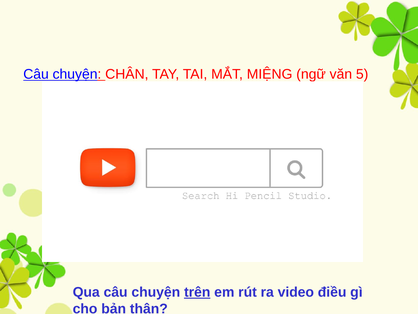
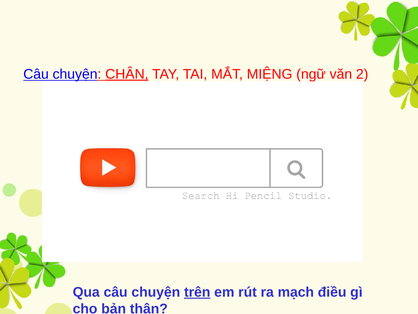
CHÂN underline: none -> present
5: 5 -> 2
video: video -> mạch
